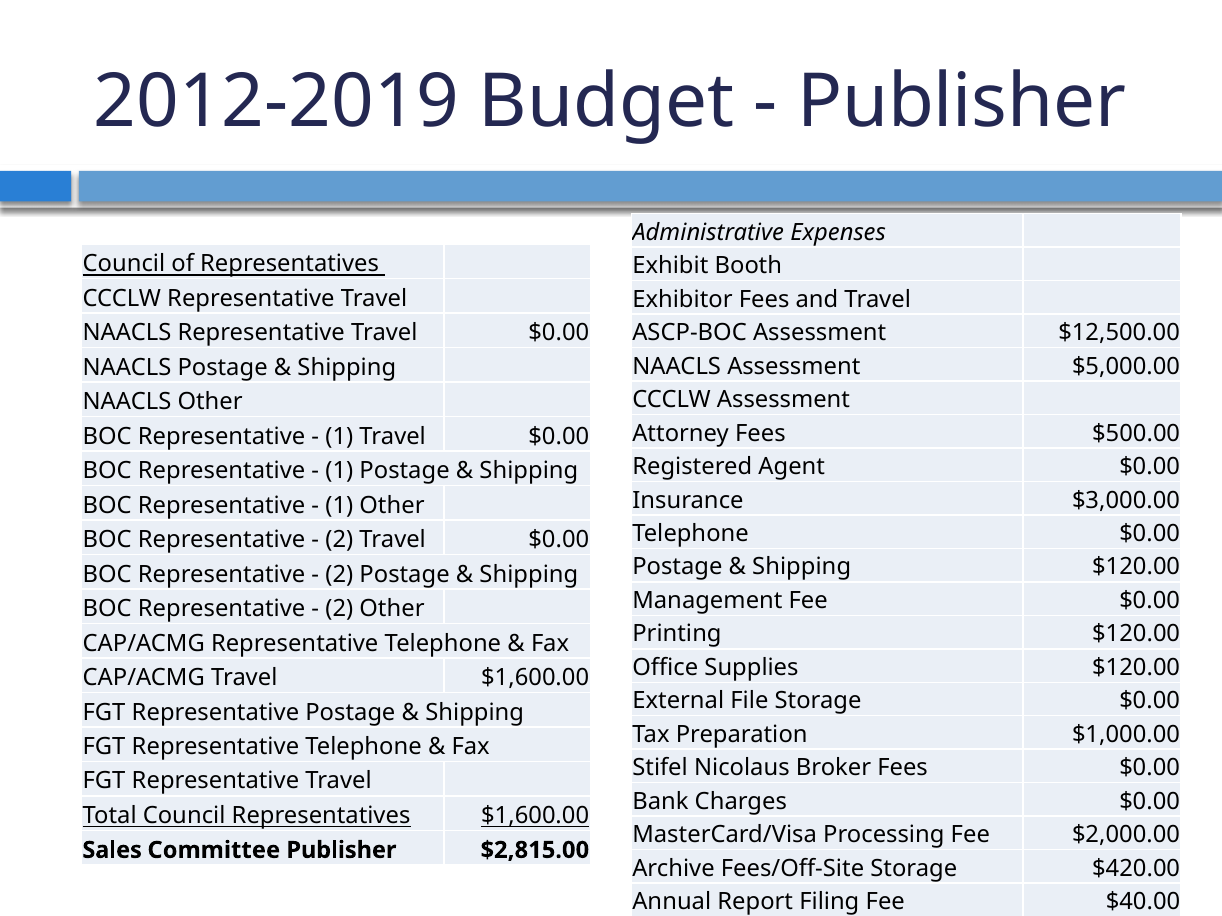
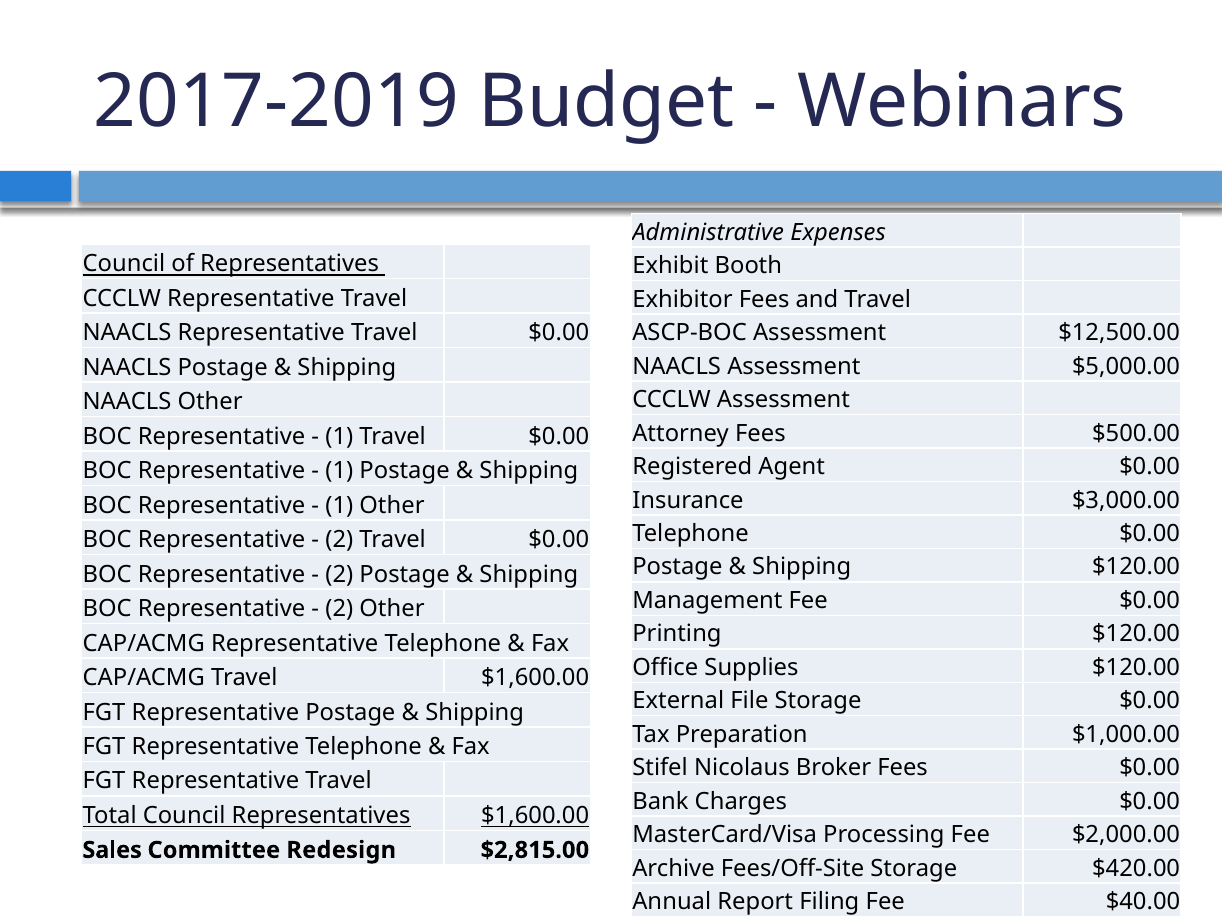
2012-2019: 2012-2019 -> 2017-2019
Publisher at (962, 102): Publisher -> Webinars
Committee Publisher: Publisher -> Redesign
